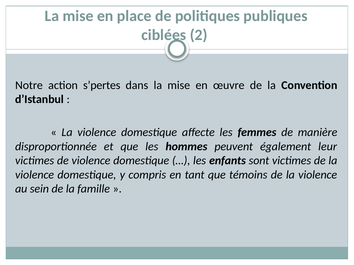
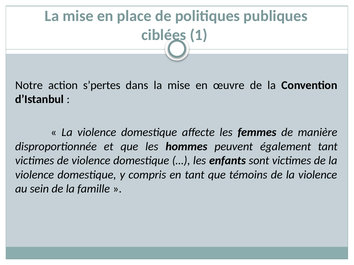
2: 2 -> 1
également leur: leur -> tant
